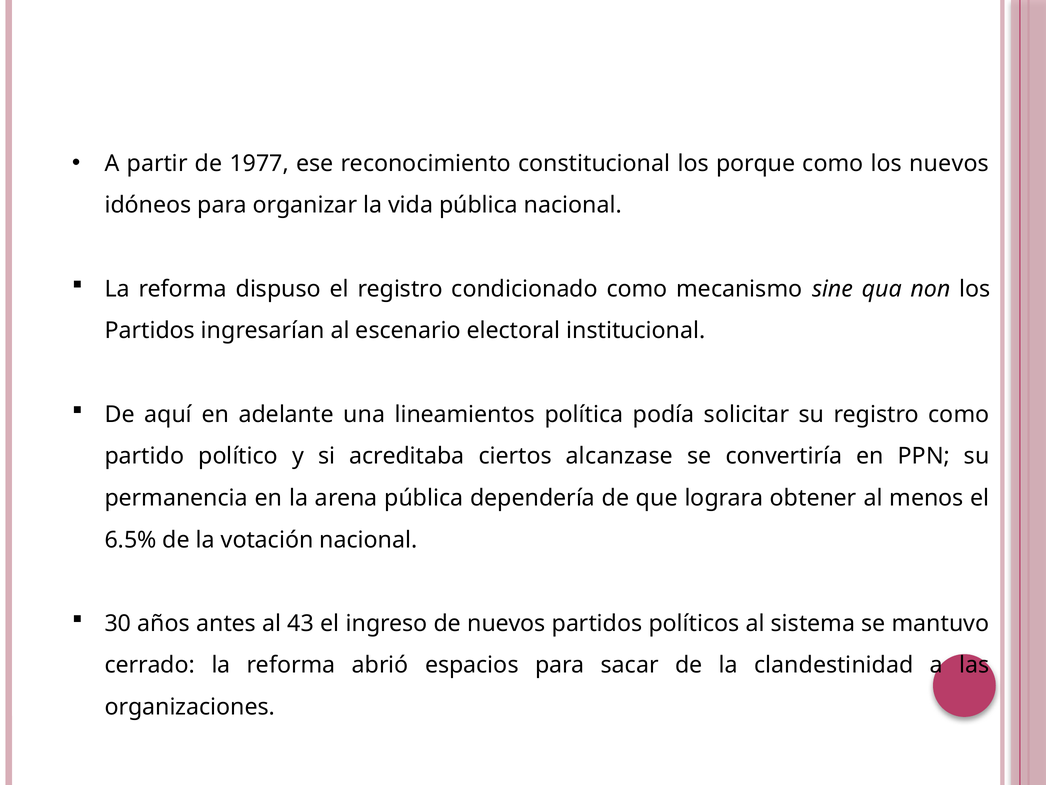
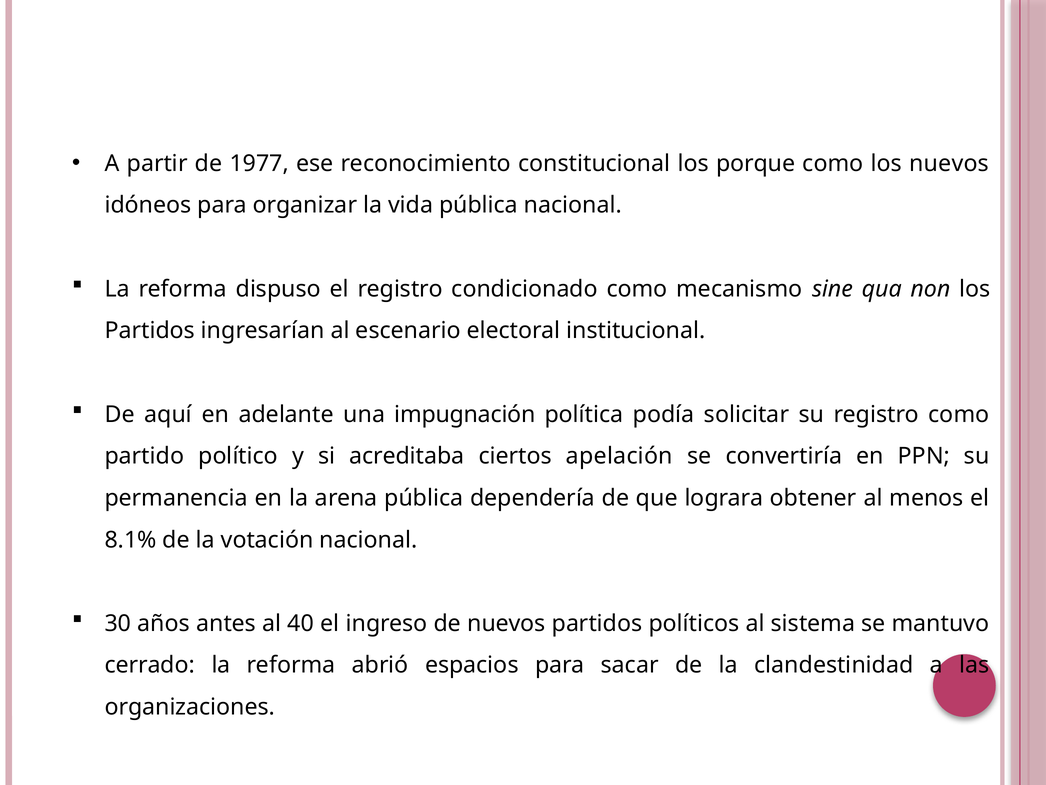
lineamientos: lineamientos -> impugnación
alcanzase: alcanzase -> apelación
6.5%: 6.5% -> 8.1%
43: 43 -> 40
